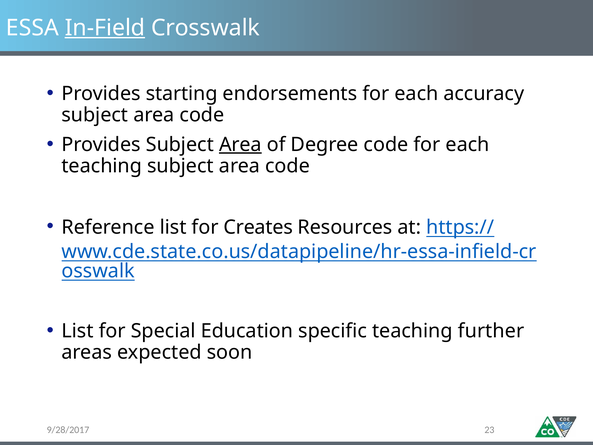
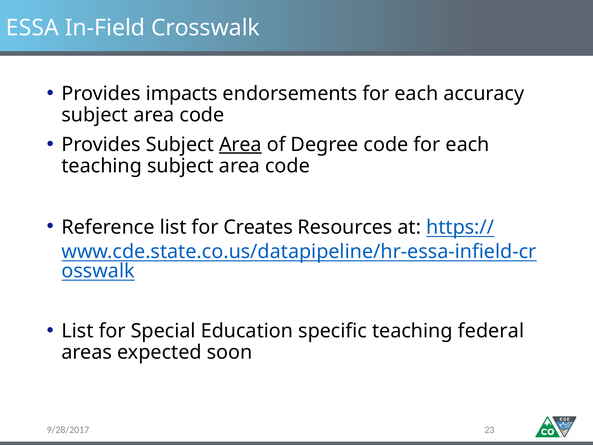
In-Field underline: present -> none
starting: starting -> impacts
further: further -> federal
